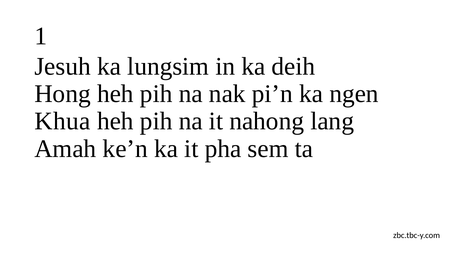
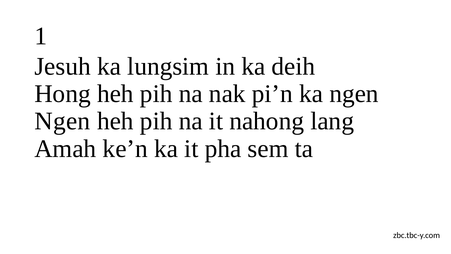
Khua at (62, 121): Khua -> Ngen
